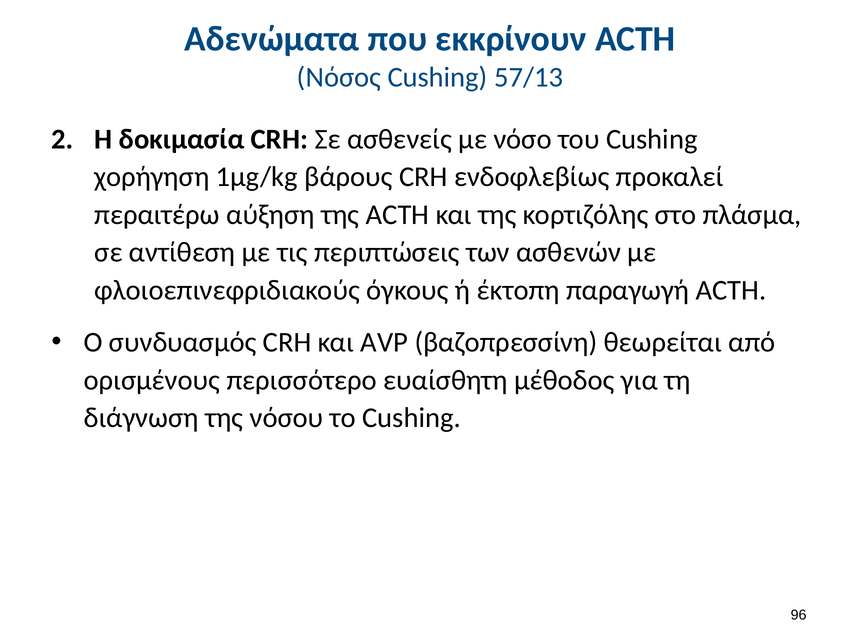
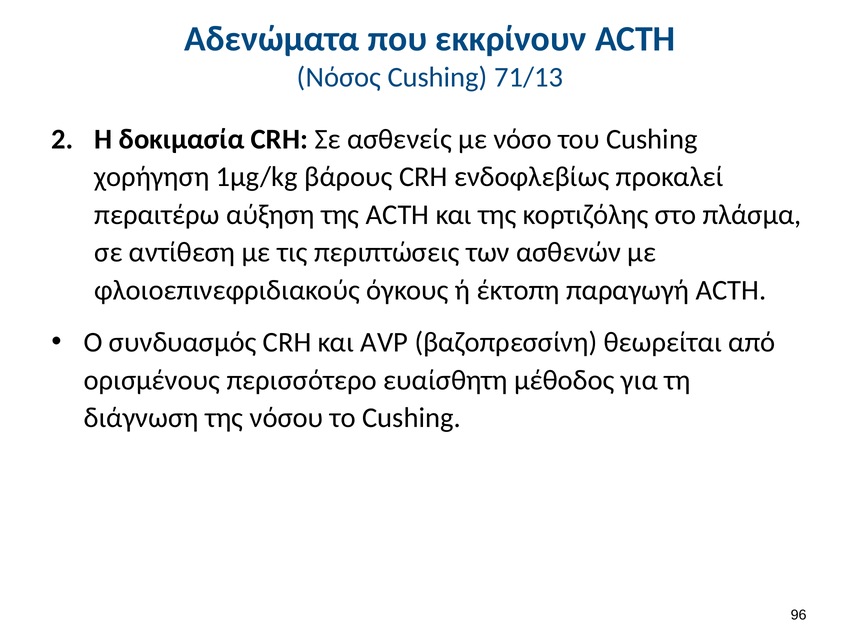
57/13: 57/13 -> 71/13
